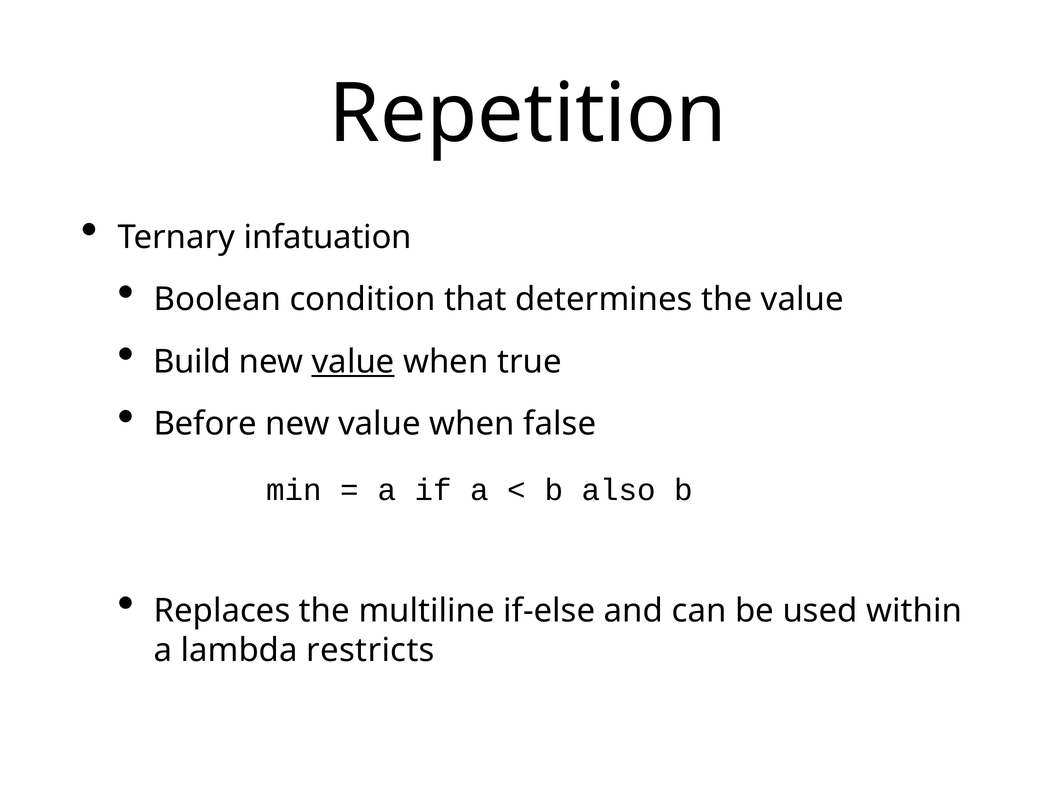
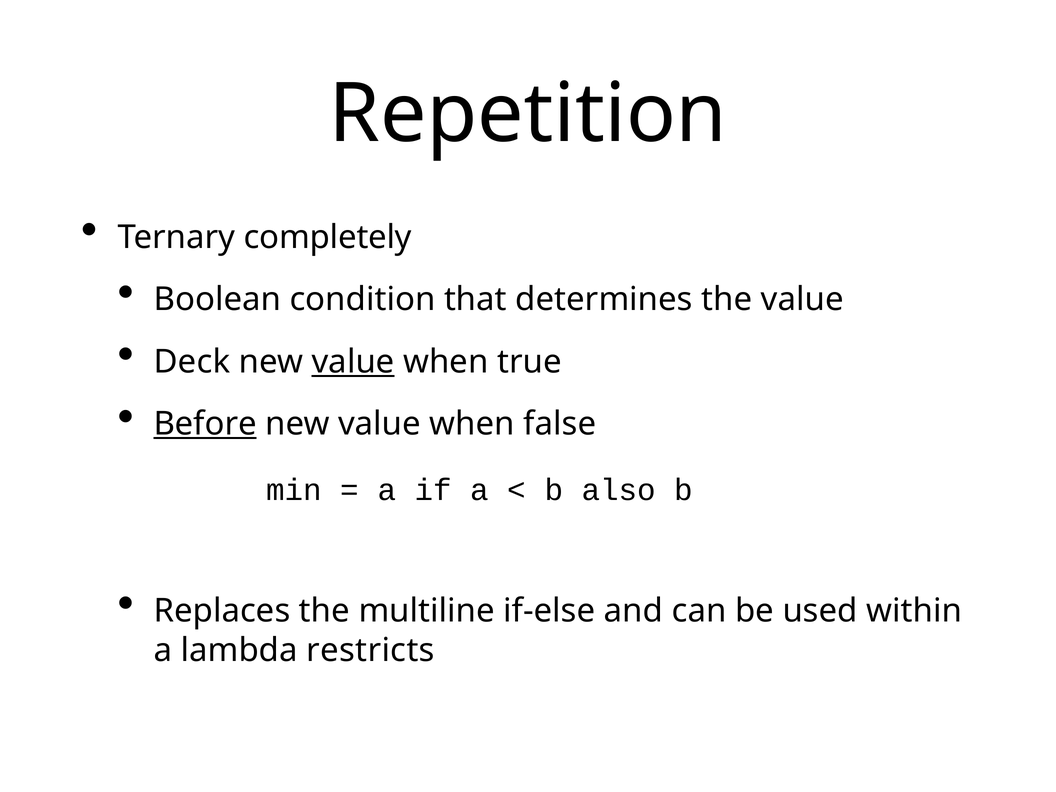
infatuation: infatuation -> completely
Build: Build -> Deck
Before underline: none -> present
